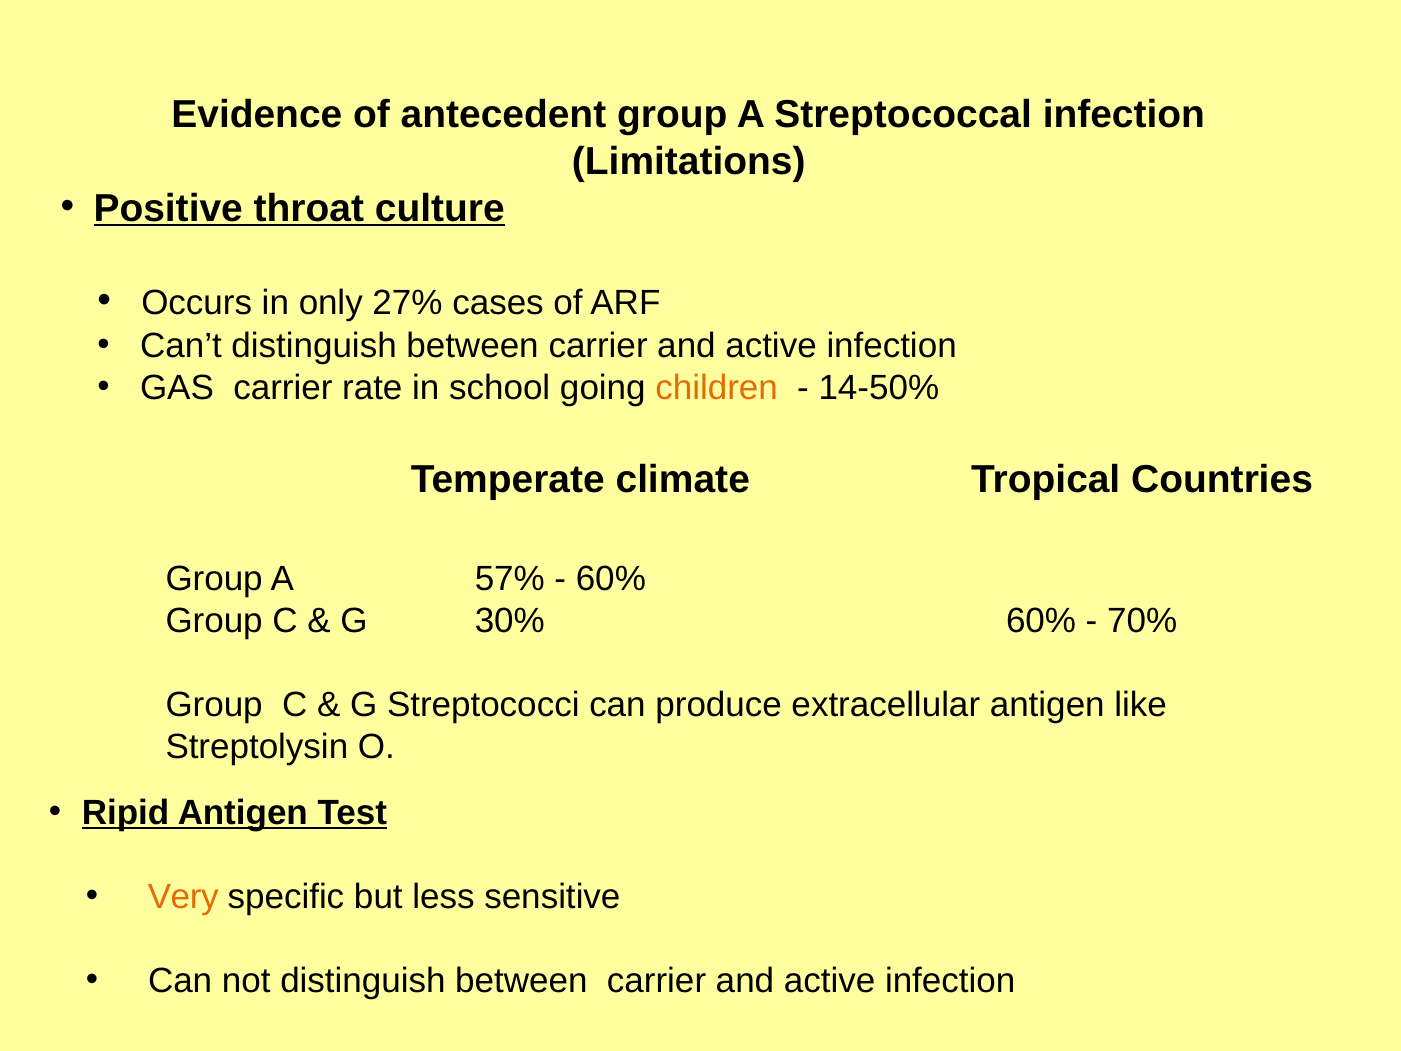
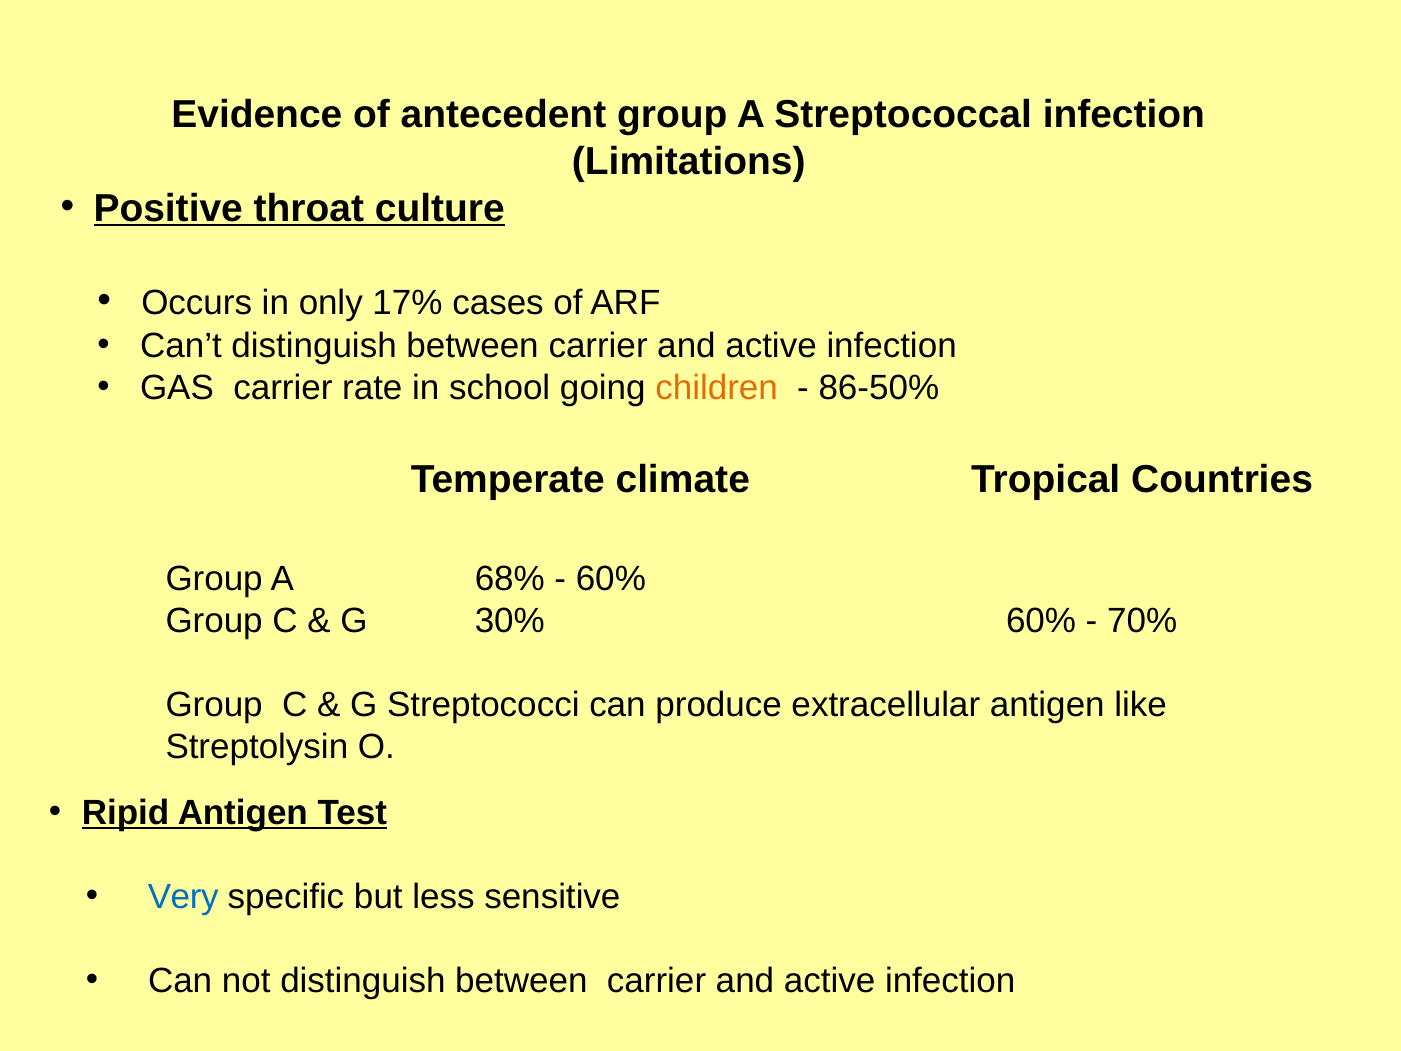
27%: 27% -> 17%
14-50%: 14-50% -> 86-50%
57%: 57% -> 68%
Very colour: orange -> blue
